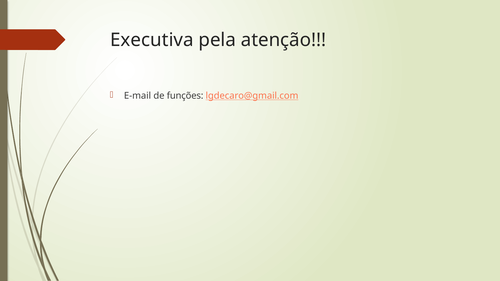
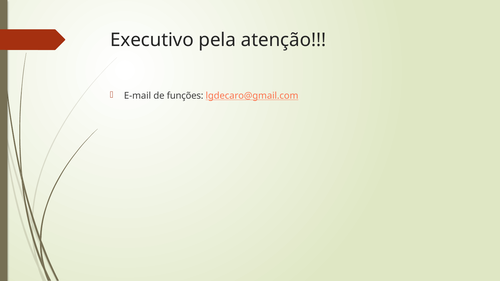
Executiva: Executiva -> Executivo
